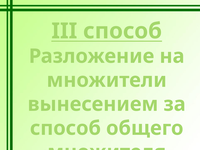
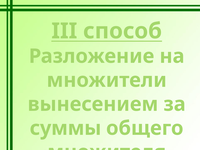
способ at (65, 128): способ -> суммы
